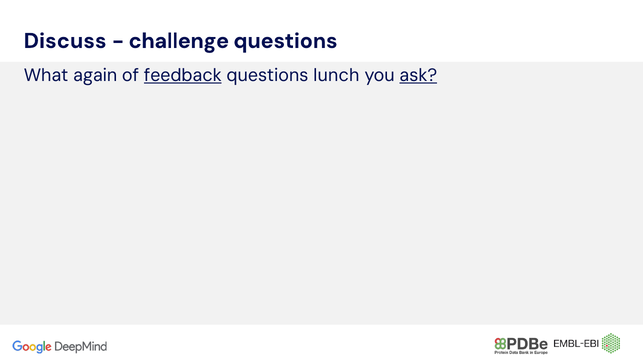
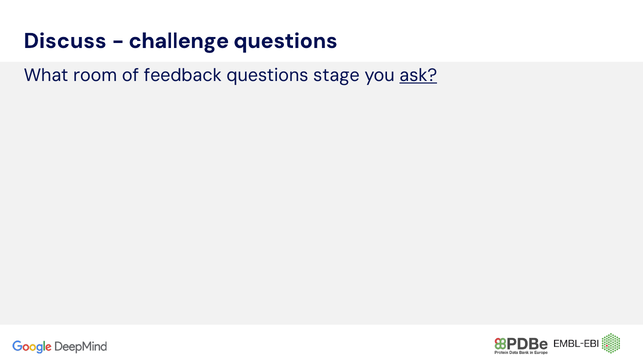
again: again -> room
feedback underline: present -> none
lunch: lunch -> stage
